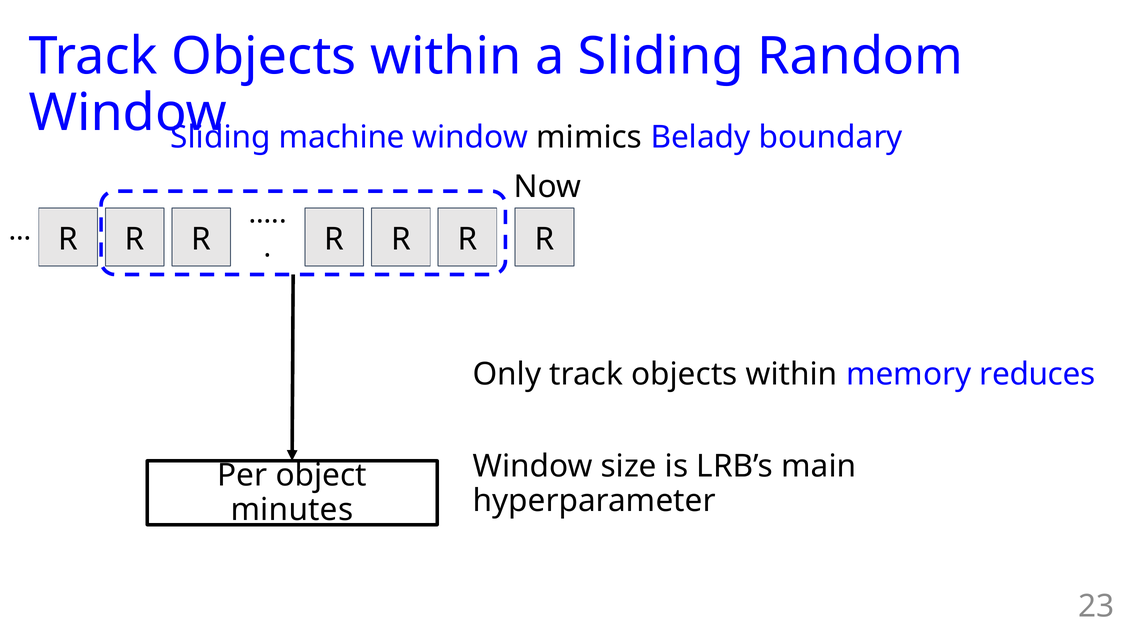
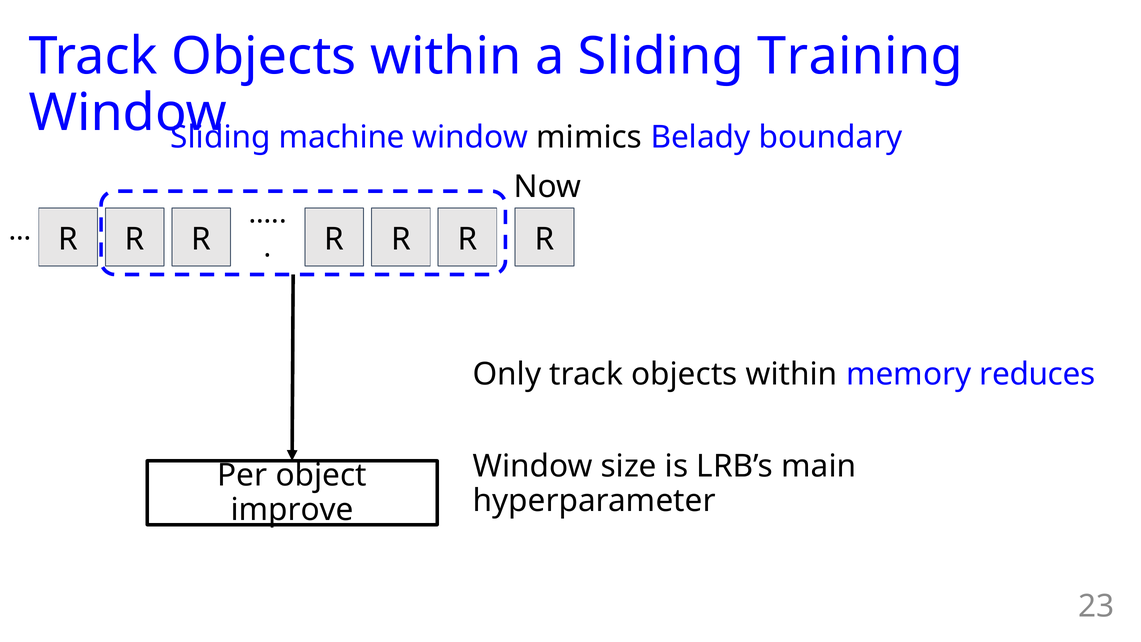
Random: Random -> Training
minutes: minutes -> improve
